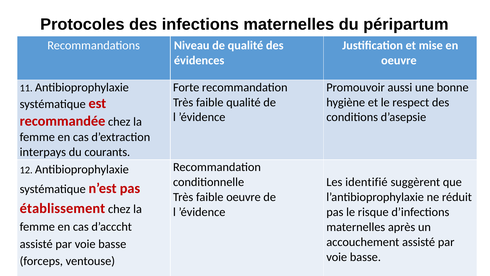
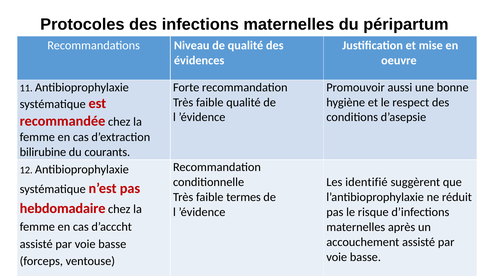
interpays: interpays -> bilirubine
faible oeuvre: oeuvre -> termes
établissement: établissement -> hebdomadaire
